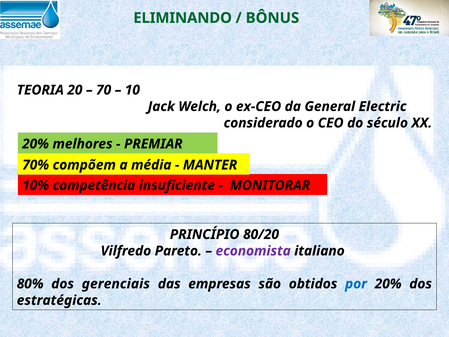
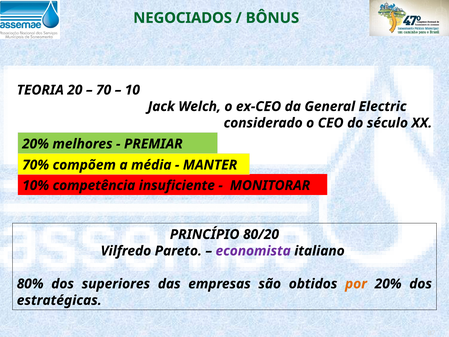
ELIMINANDO: ELIMINANDO -> NEGOCIADOS
gerenciais: gerenciais -> superiores
por colour: blue -> orange
